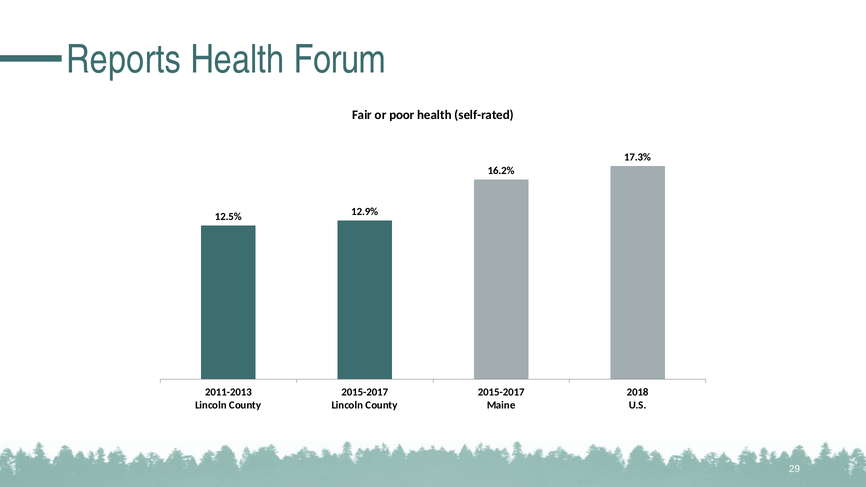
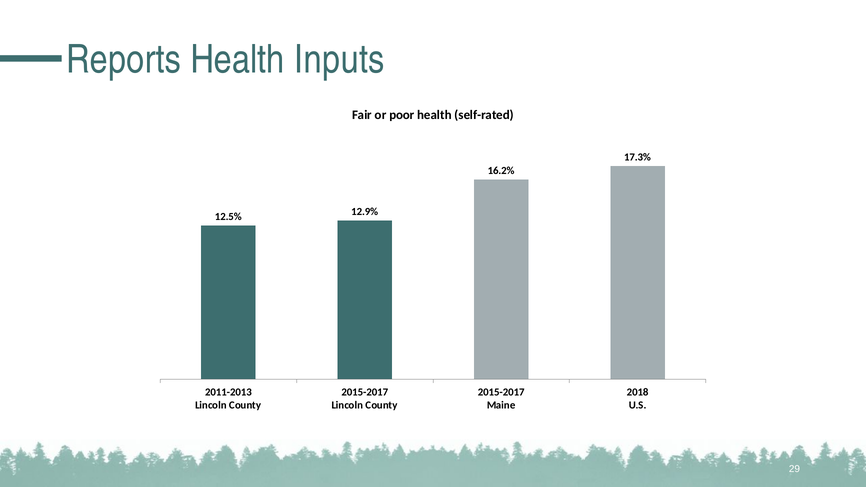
Forum: Forum -> Inputs
